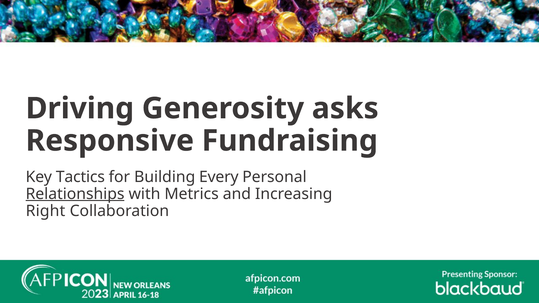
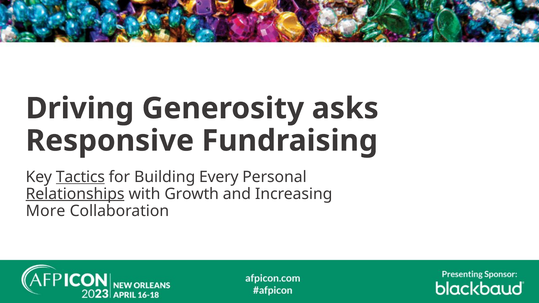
Tactics underline: none -> present
Metrics: Metrics -> Growth
Right: Right -> More
